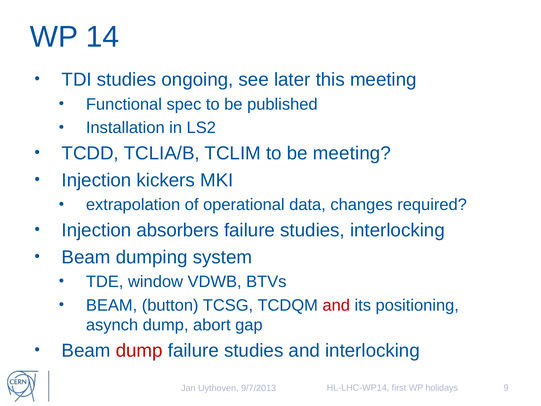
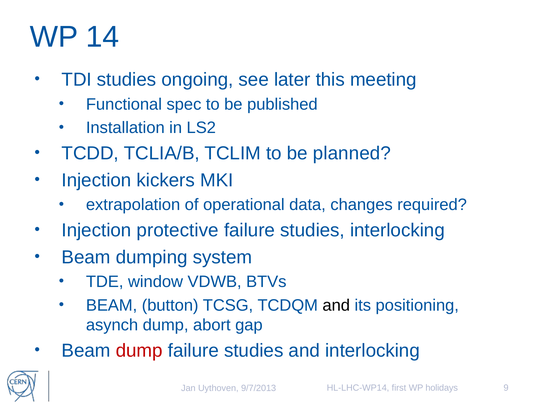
be meeting: meeting -> planned
absorbers: absorbers -> protective
and at (336, 305) colour: red -> black
